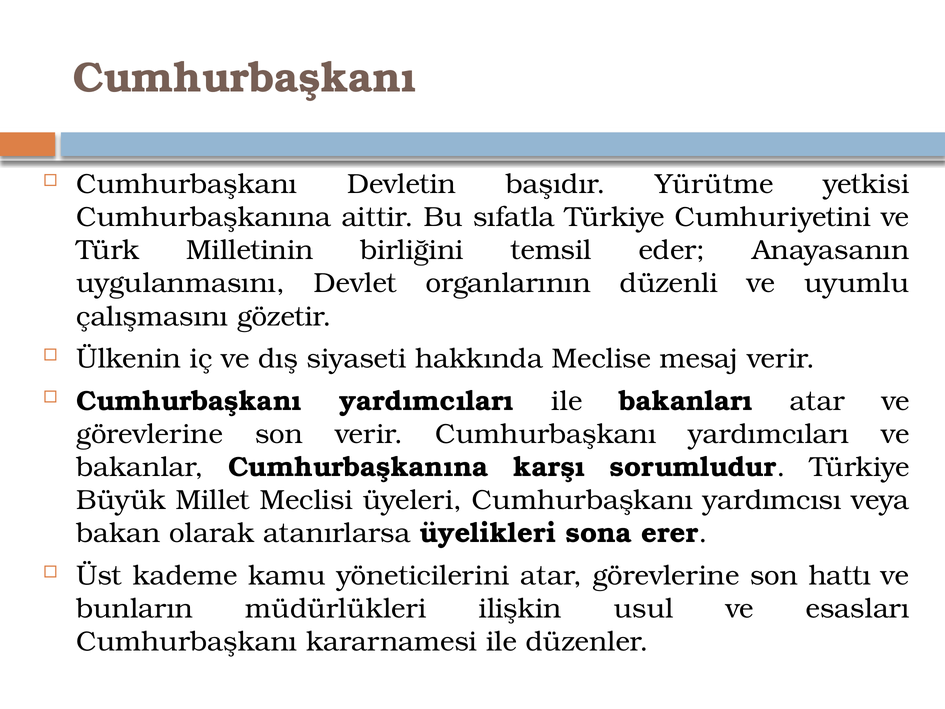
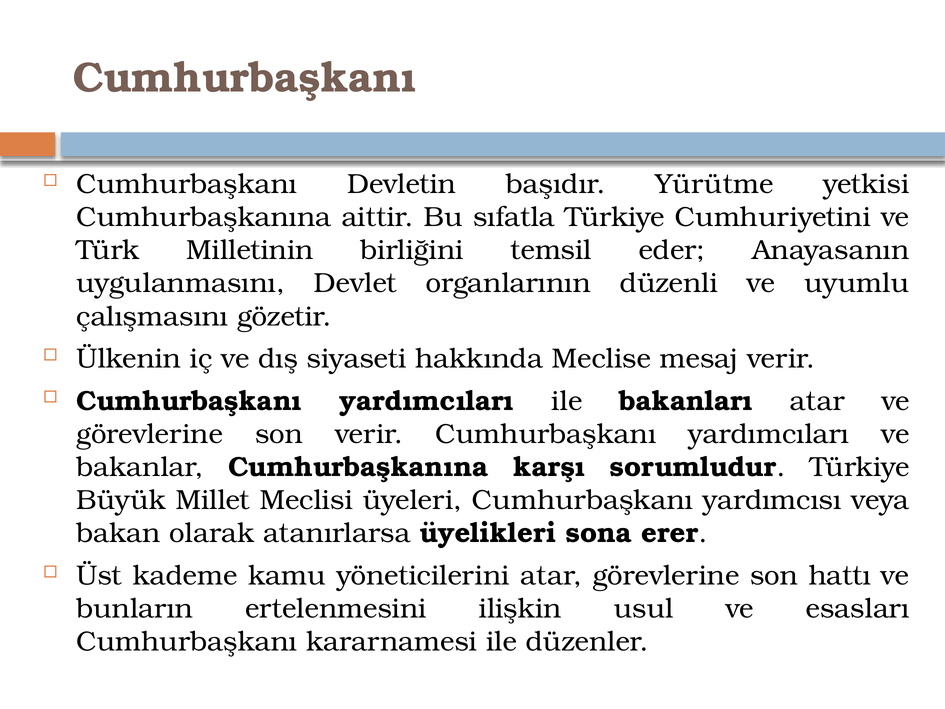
müdürlükleri: müdürlükleri -> ertelenmesini
